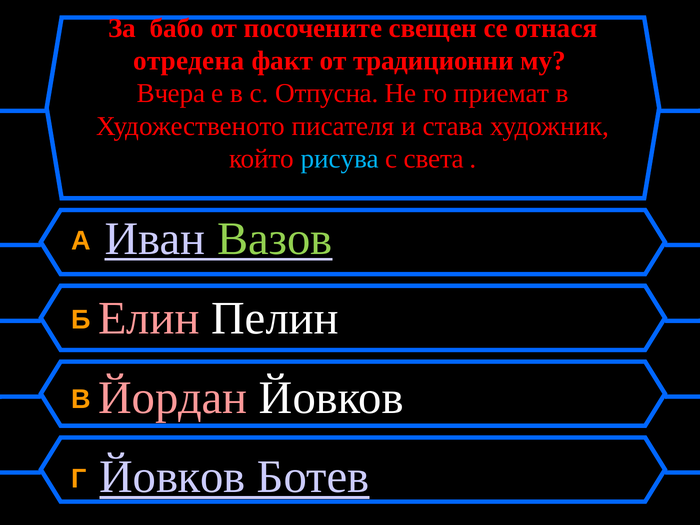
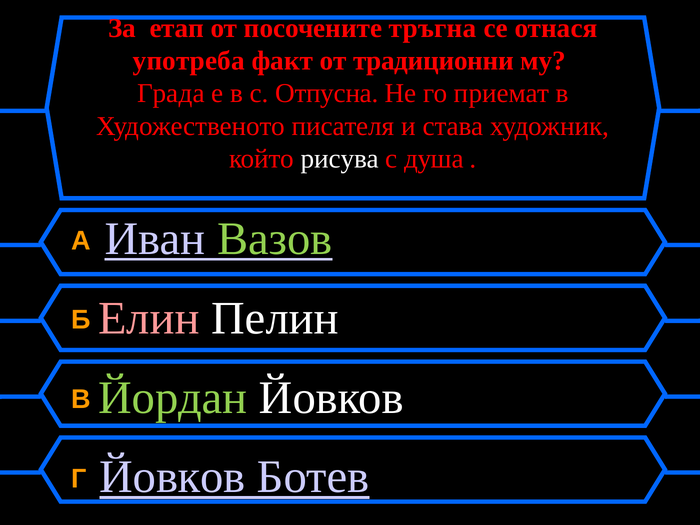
бабо: бабо -> етап
свещен: свещен -> тръгна
отредена: отредена -> употреба
Вчера: Вчера -> Града
рисува colour: light blue -> white
света: света -> душа
Йордан colour: pink -> light green
